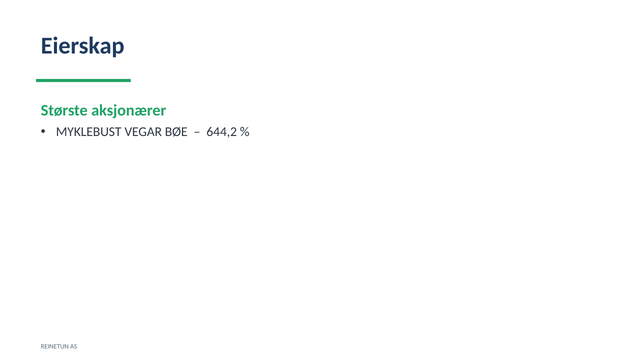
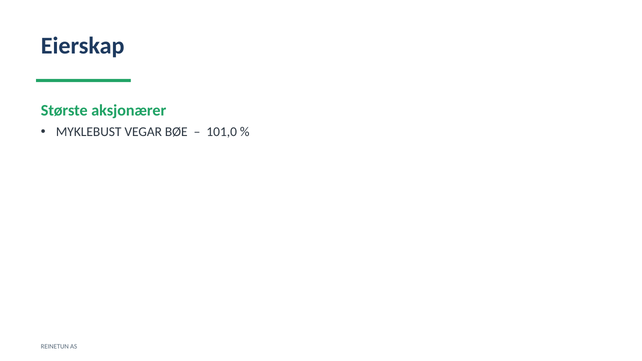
644,2: 644,2 -> 101,0
